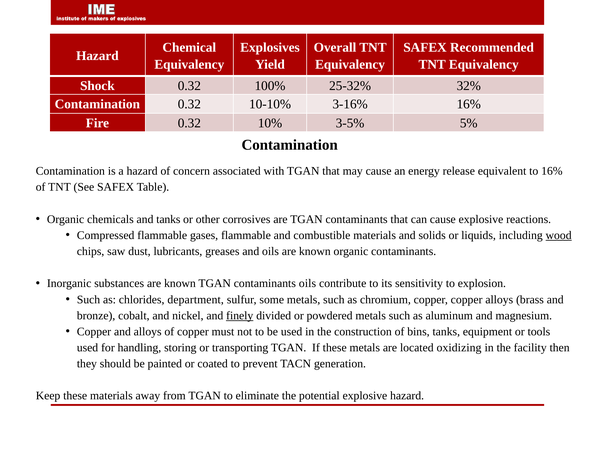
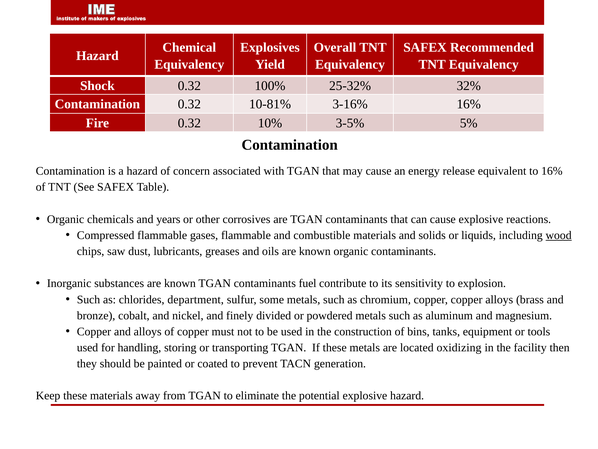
10-10%: 10-10% -> 10-81%
and tanks: tanks -> years
contaminants oils: oils -> fuel
finely underline: present -> none
